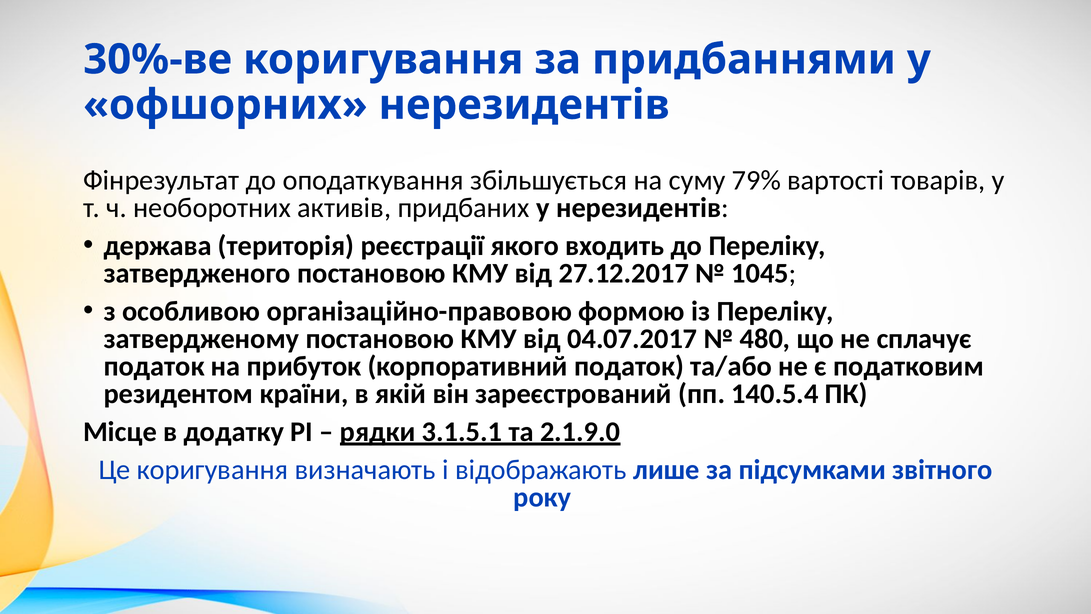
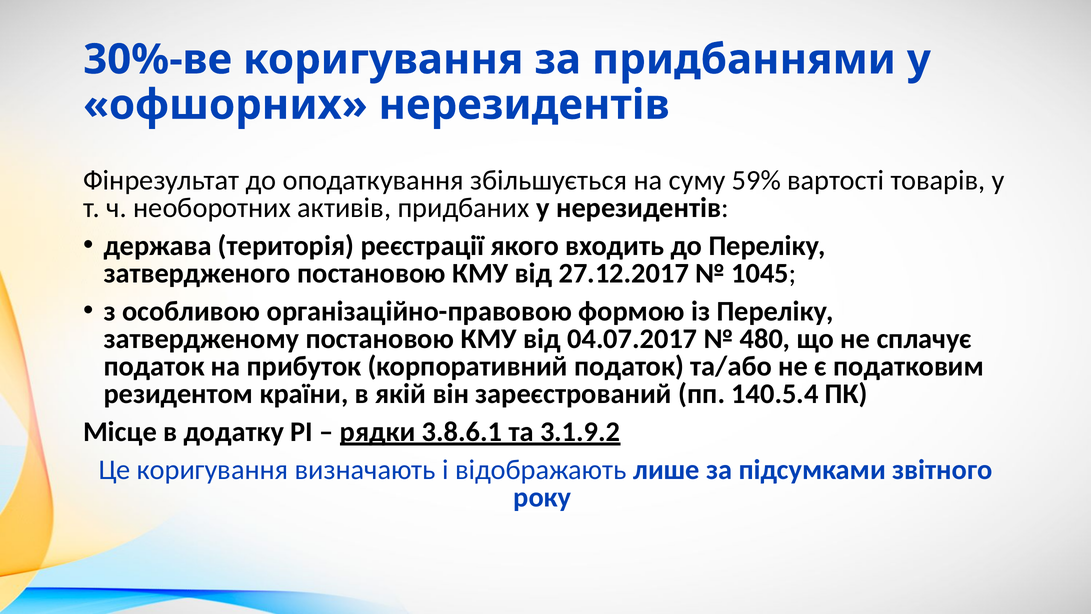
79%: 79% -> 59%
3.1.5.1: 3.1.5.1 -> 3.8.6.1
2.1.9.0: 2.1.9.0 -> 3.1.9.2
